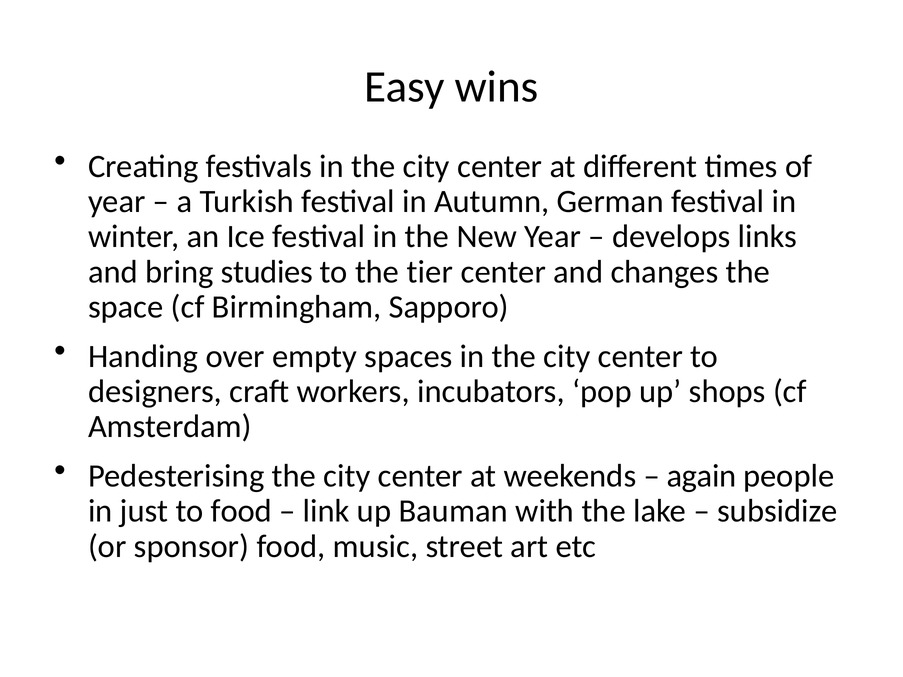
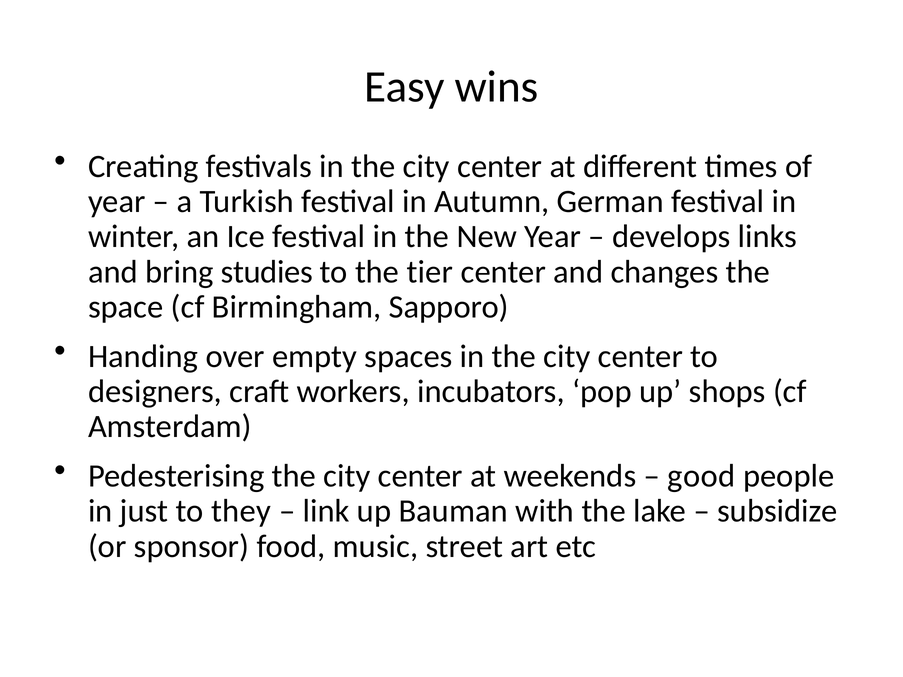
again: again -> good
to food: food -> they
